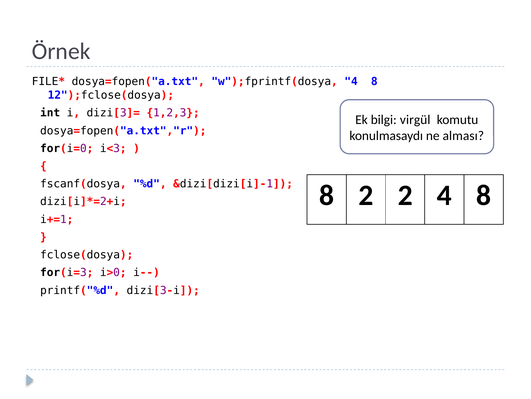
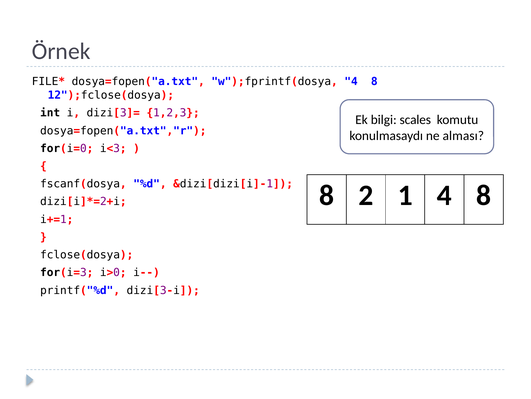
virgül: virgül -> scales
2 2: 2 -> 1
